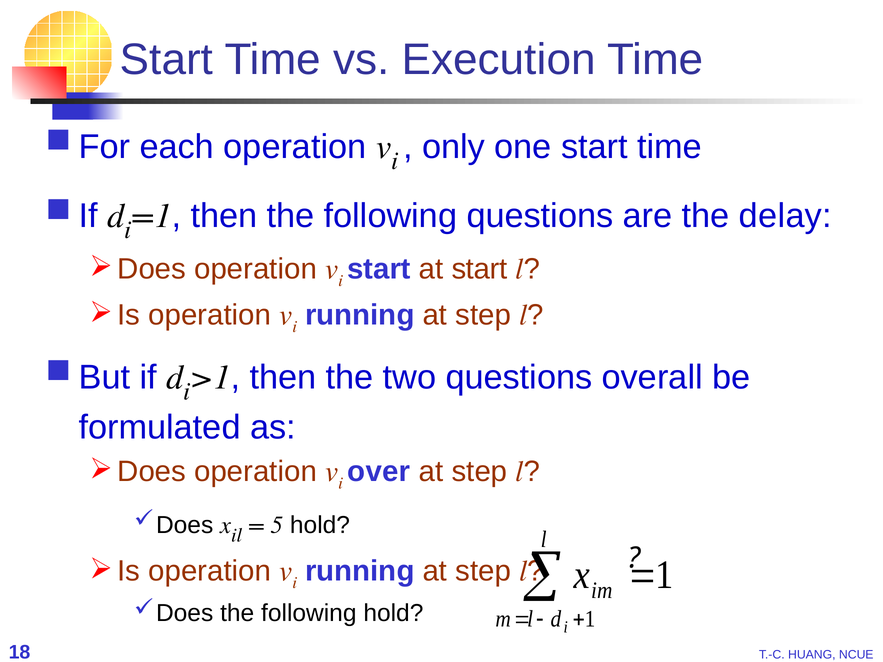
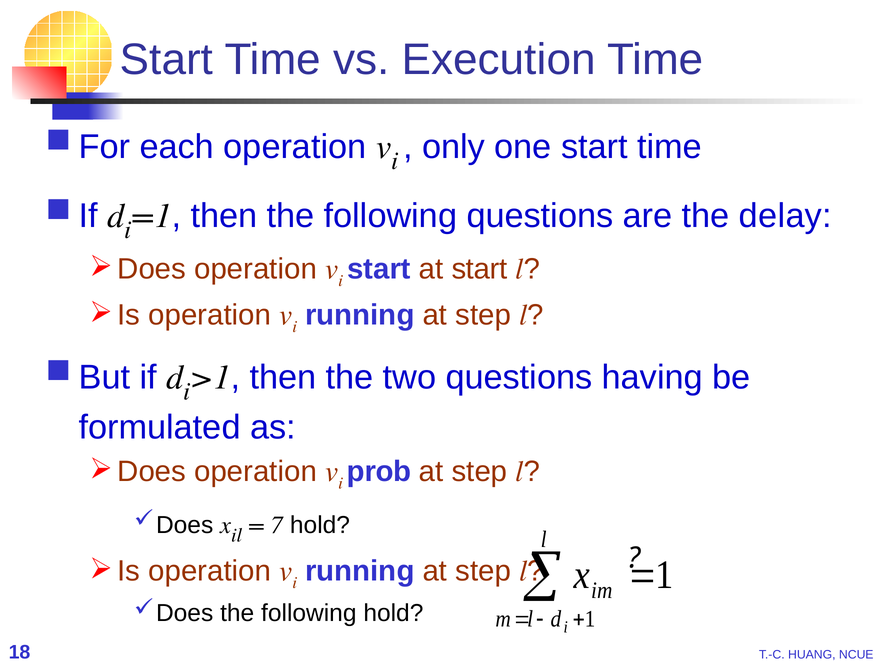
overall: overall -> having
over: over -> prob
5: 5 -> 7
